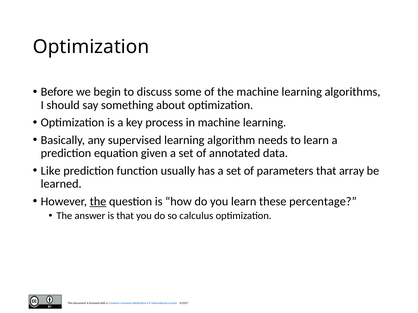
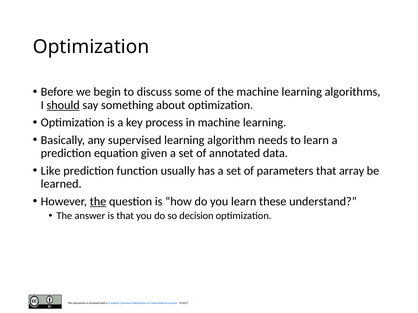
should underline: none -> present
percentage: percentage -> understand
calculus: calculus -> decision
